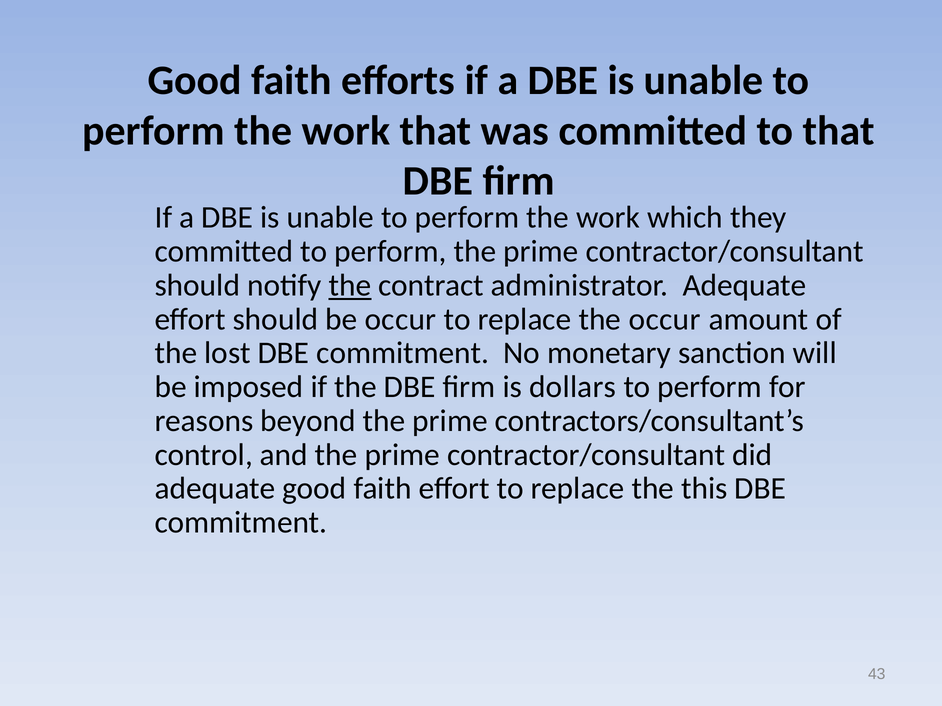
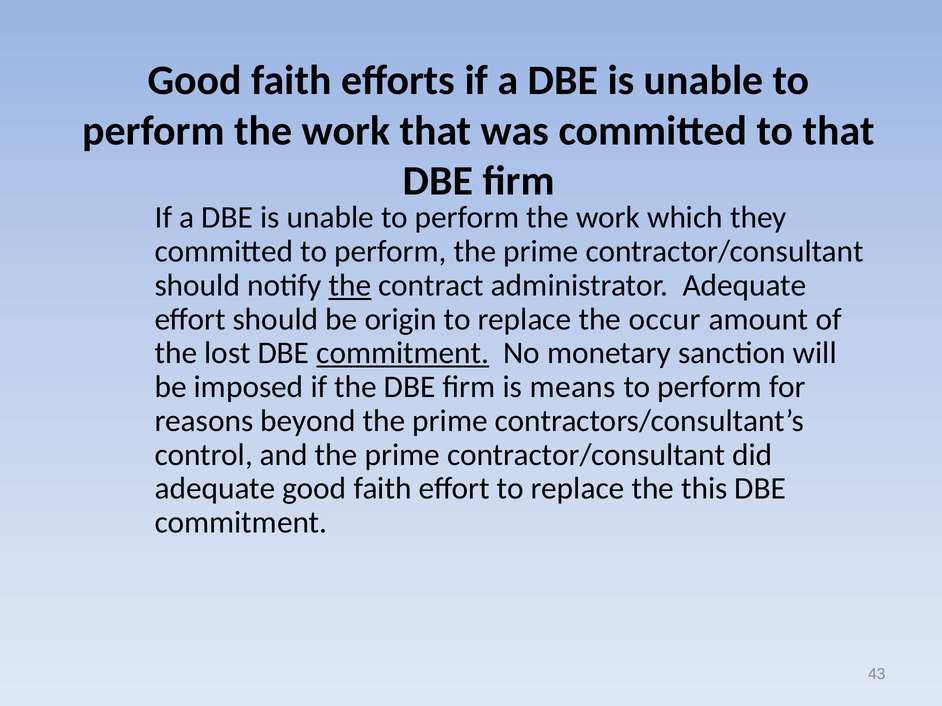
be occur: occur -> origin
commitment at (403, 353) underline: none -> present
dollars: dollars -> means
